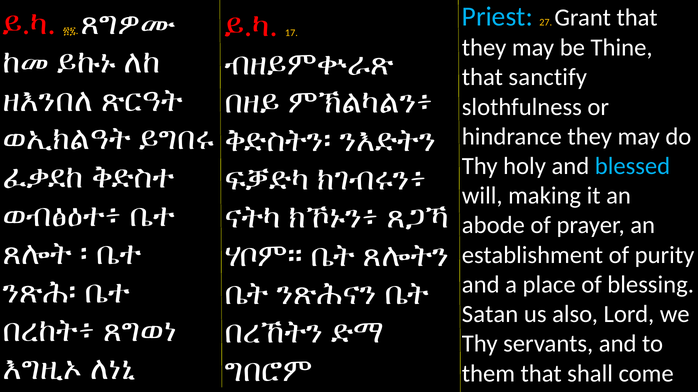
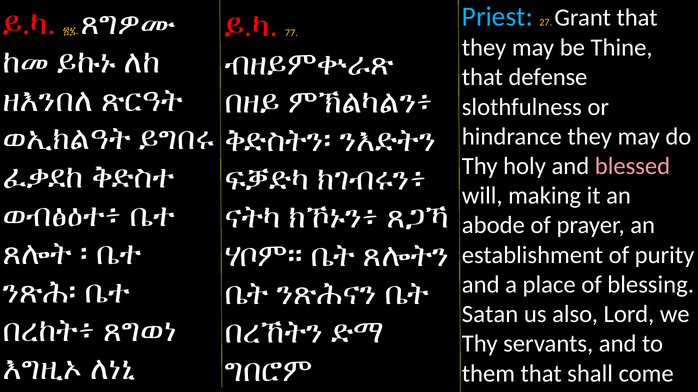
17: 17 -> 77
sanctify: sanctify -> defense
blessed colour: light blue -> pink
